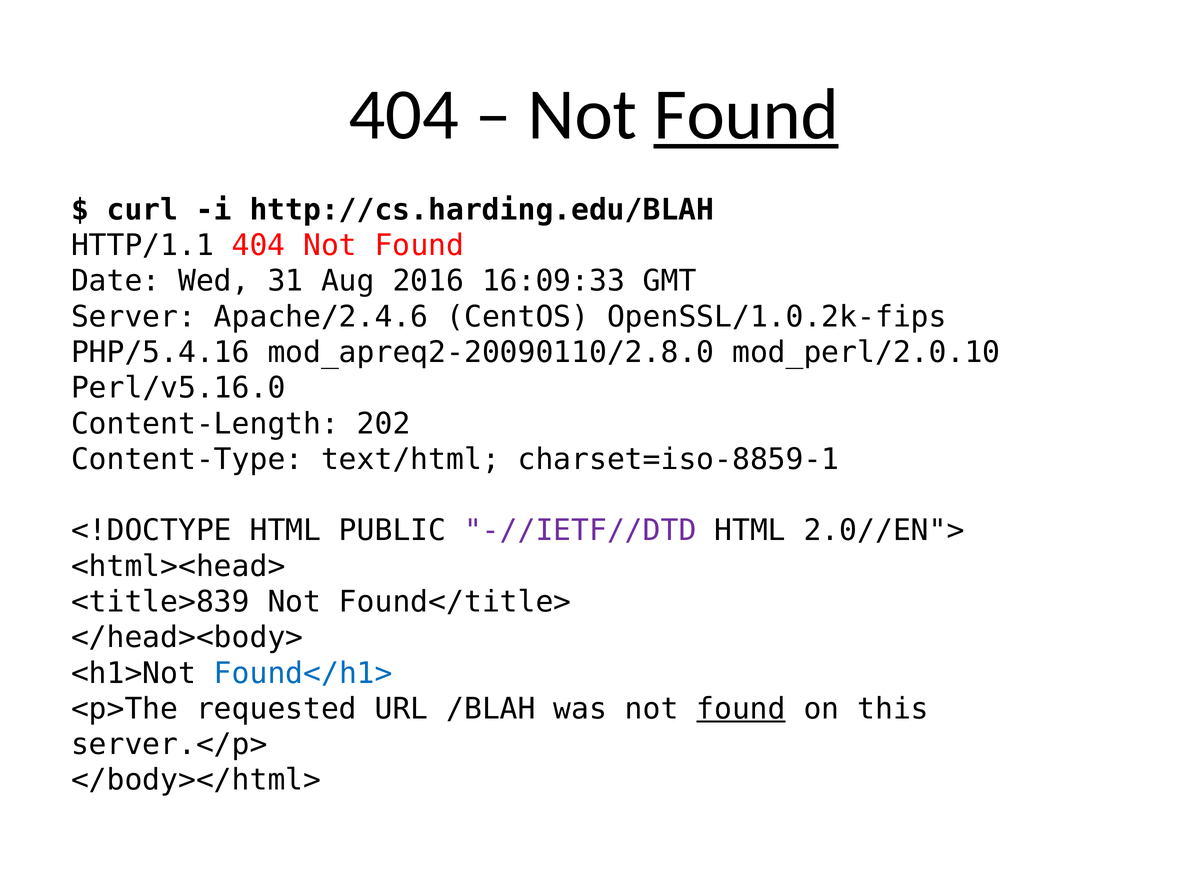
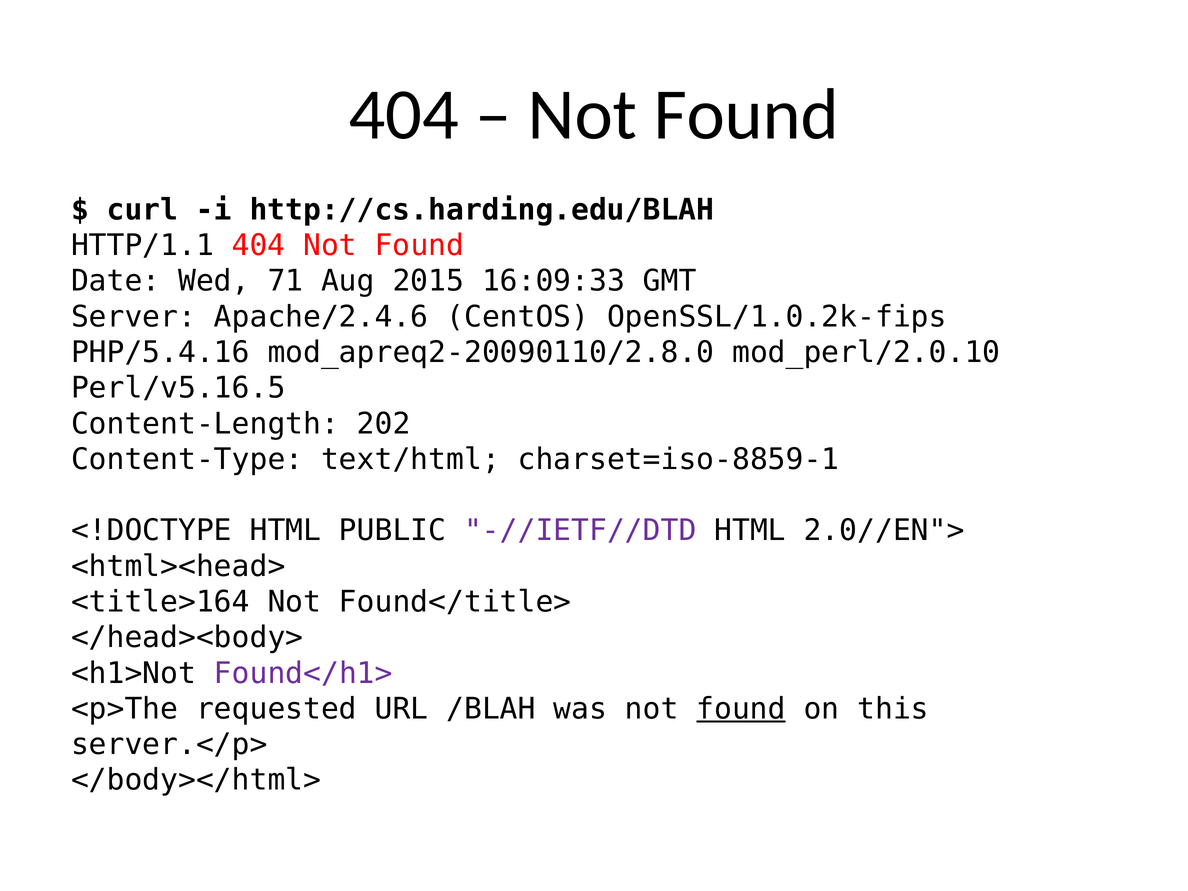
Found at (746, 115) underline: present -> none
31: 31 -> 71
2016: 2016 -> 2015
Perl/v5.16.0: Perl/v5.16.0 -> Perl/v5.16.5
<title>839: <title>839 -> <title>164
Found</h1> colour: blue -> purple
